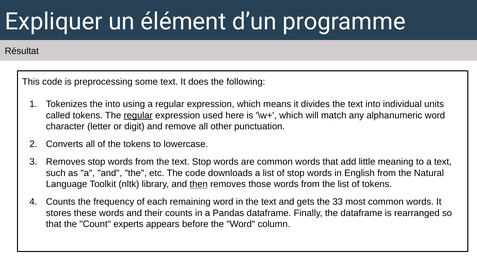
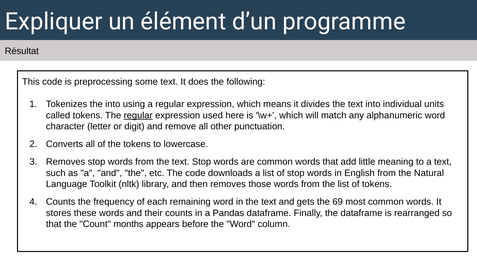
then underline: present -> none
33: 33 -> 69
experts: experts -> months
